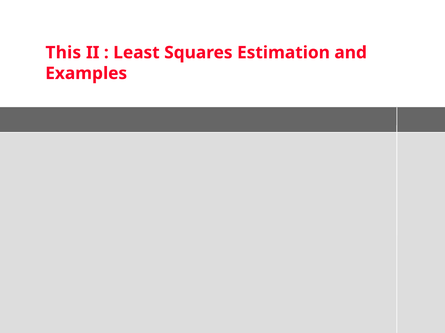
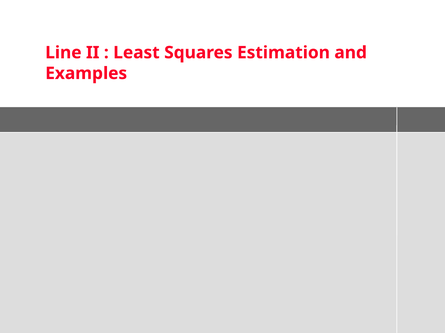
This: This -> Line
